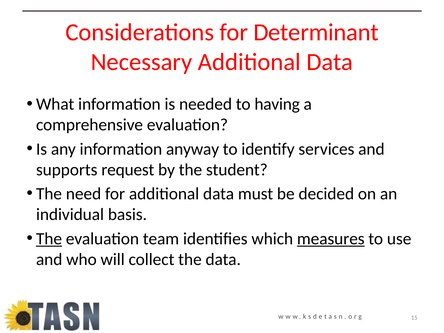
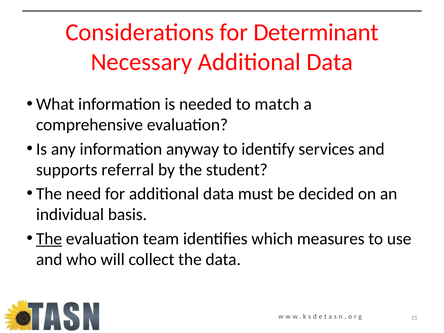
having: having -> match
request: request -> referral
measures underline: present -> none
